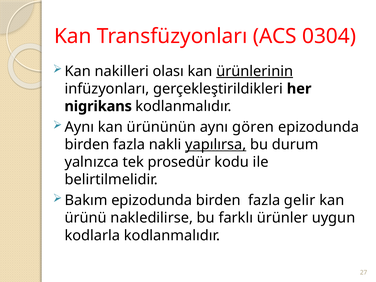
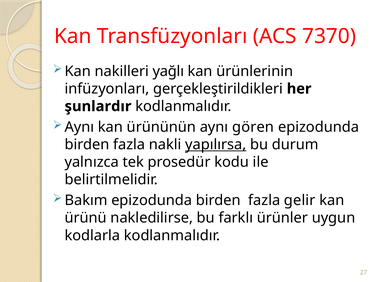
0304: 0304 -> 7370
olası: olası -> yağlı
ürünlerinin underline: present -> none
nigrikans: nigrikans -> şunlardır
